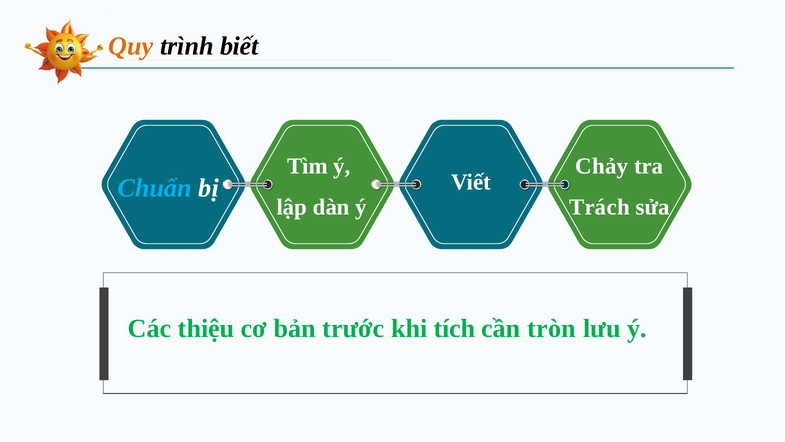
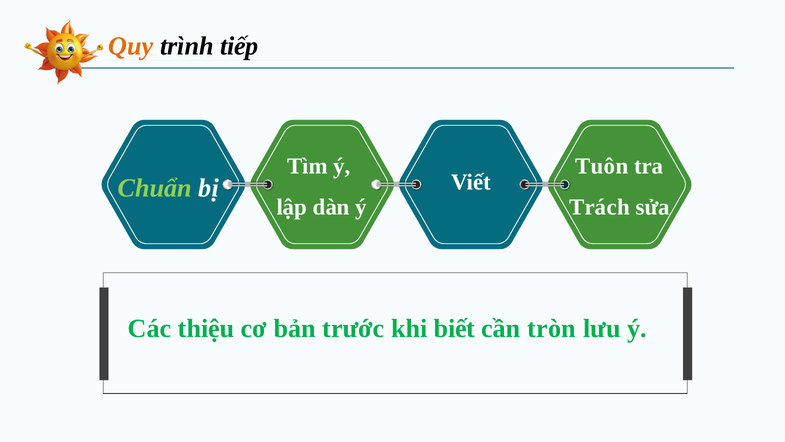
biết: biết -> tiếp
Chảy: Chảy -> Tuôn
Chuẩn colour: light blue -> light green
tích: tích -> biết
